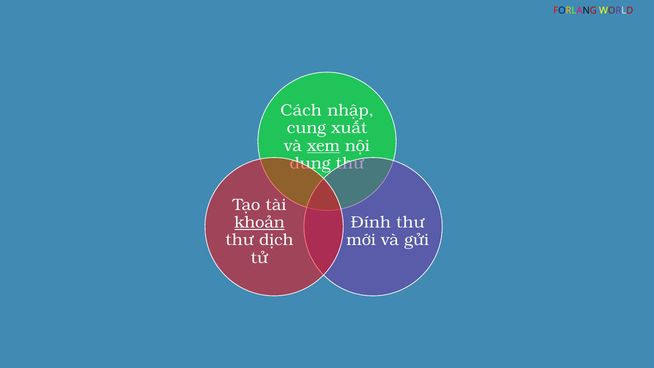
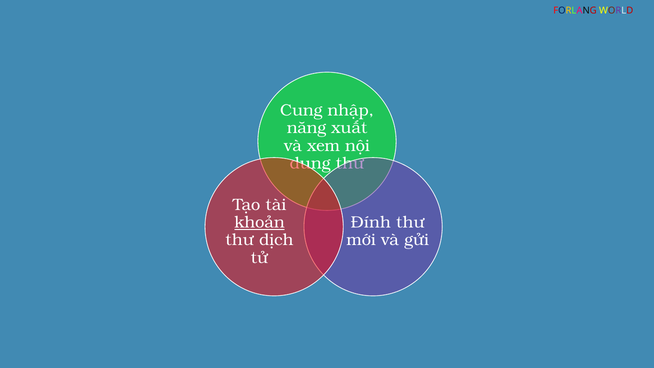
Cách: Cách -> Cung
cung: cung -> năng
xem underline: present -> none
